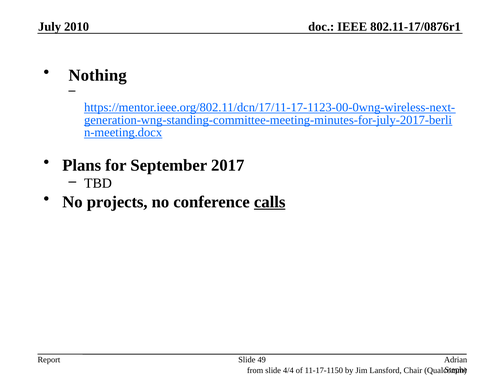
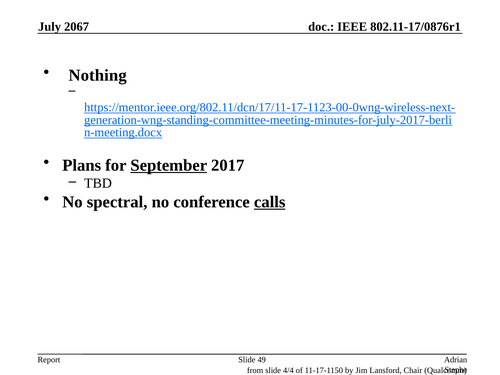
2010: 2010 -> 2067
September underline: none -> present
projects: projects -> spectral
